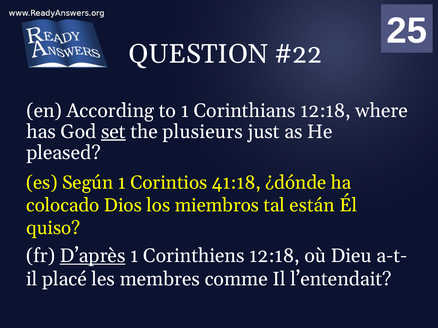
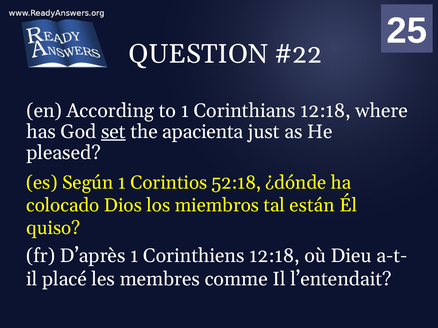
plusieurs: plusieurs -> apacienta
41:18: 41:18 -> 52:18
D’après underline: present -> none
